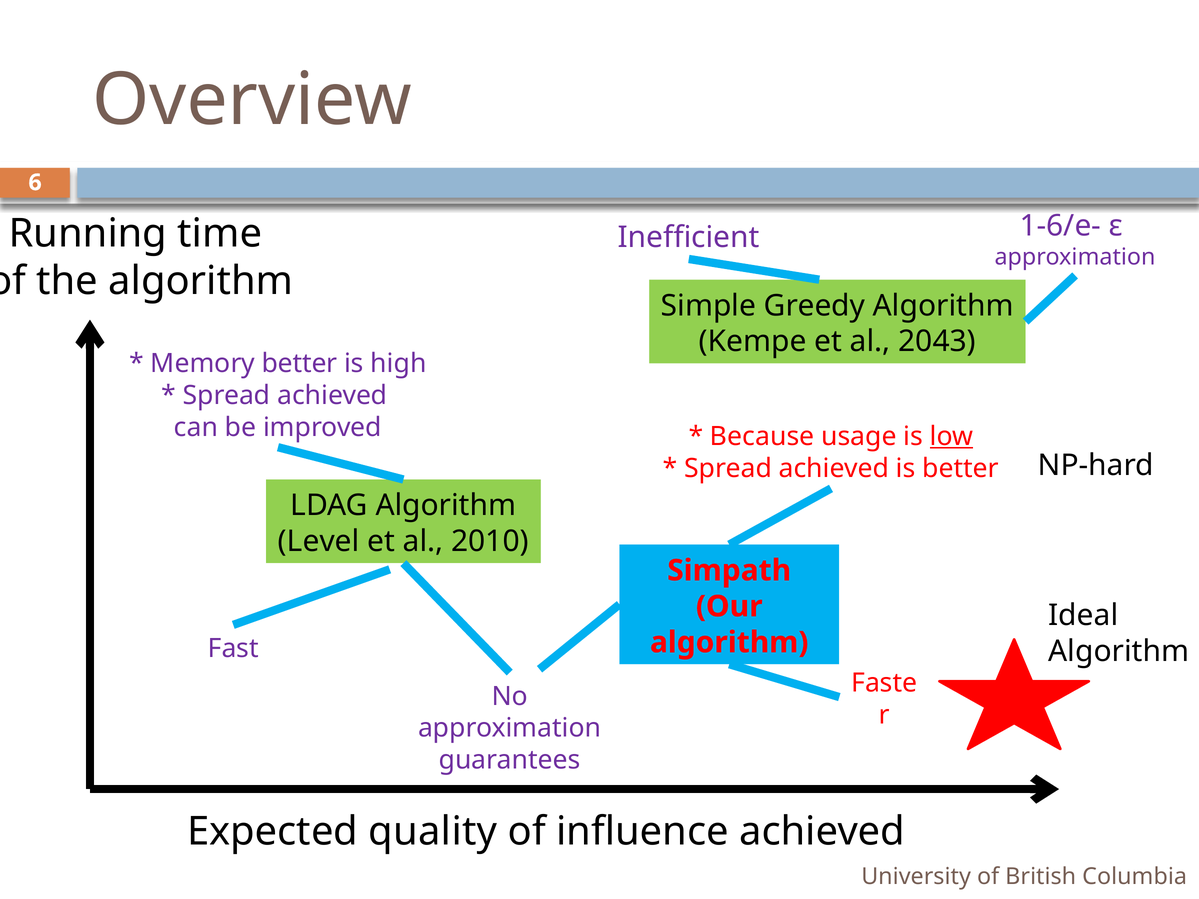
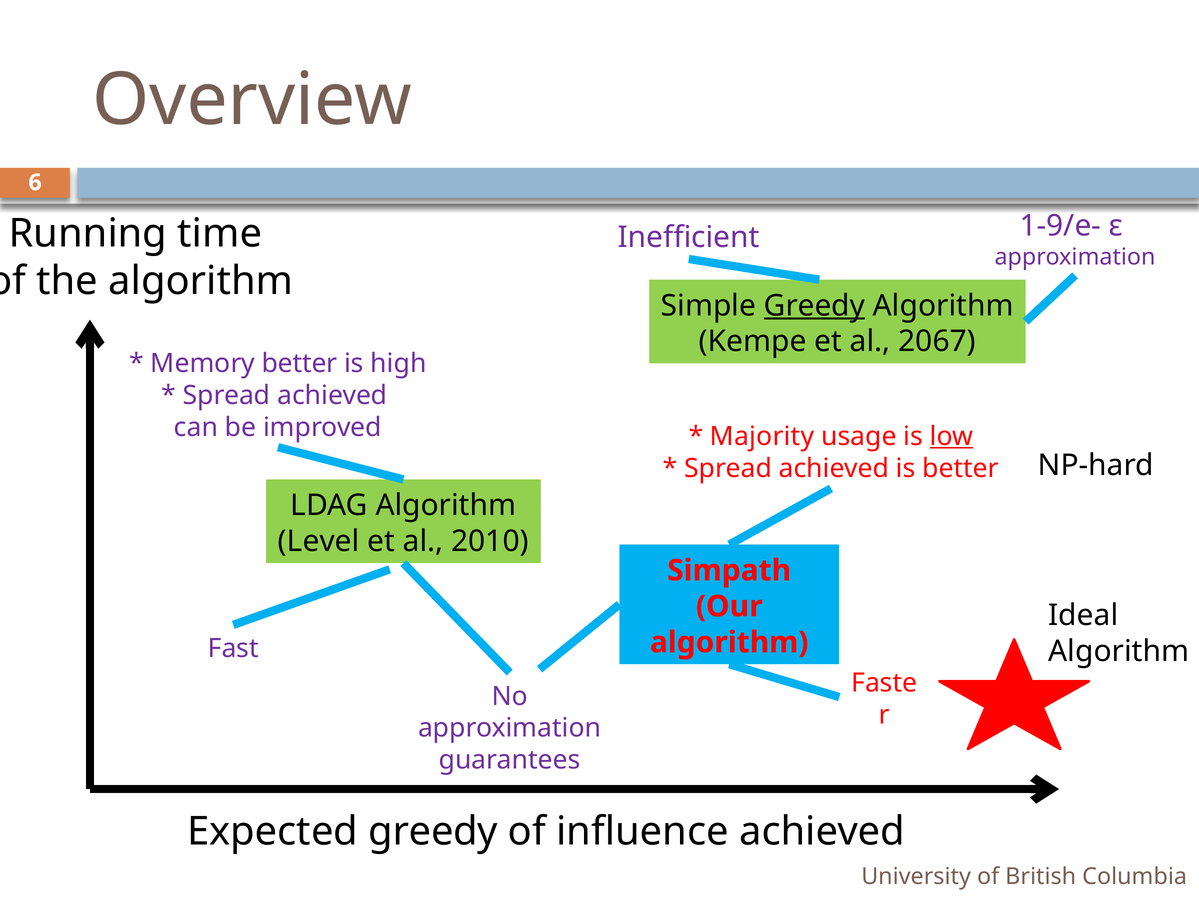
1-6/e-: 1-6/e- -> 1-9/e-
Greedy at (814, 306) underline: none -> present
2043: 2043 -> 2067
Because: Because -> Majority
Expected quality: quality -> greedy
